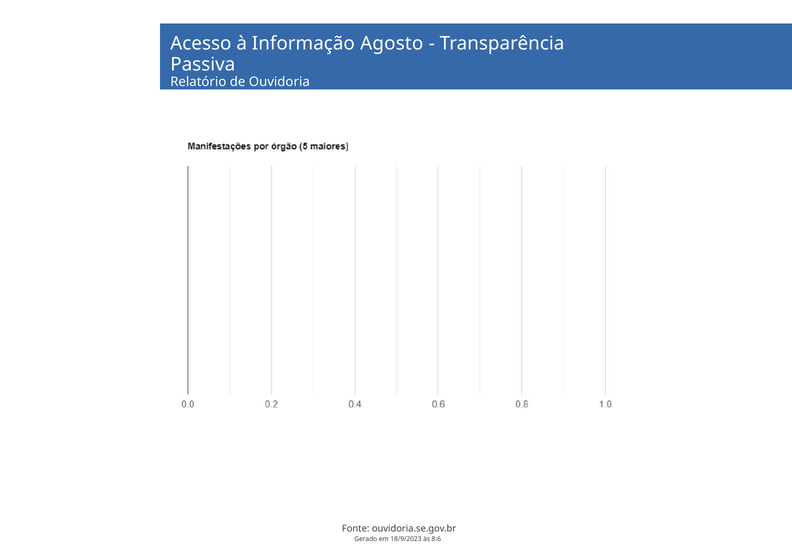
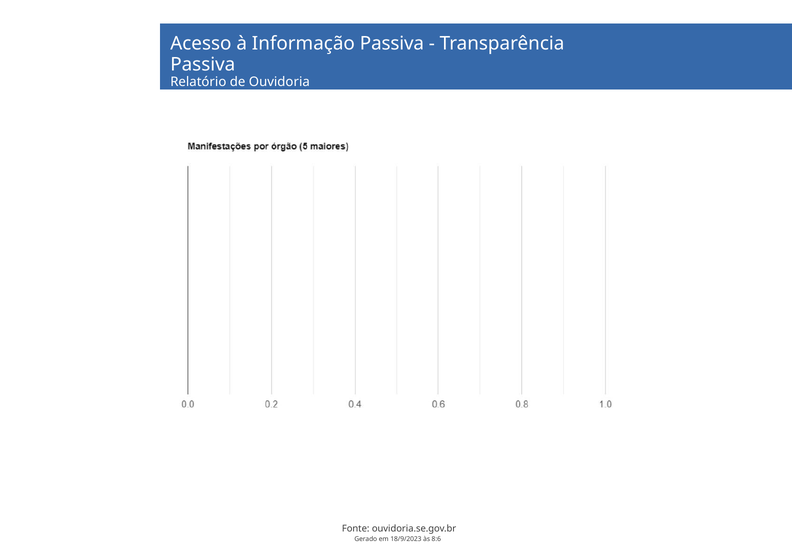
Informação Agosto: Agosto -> Passiva
